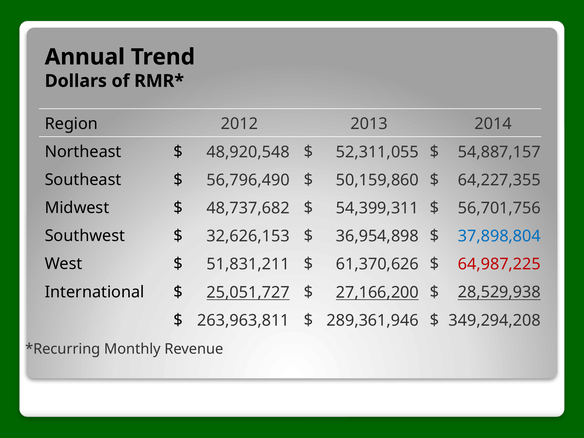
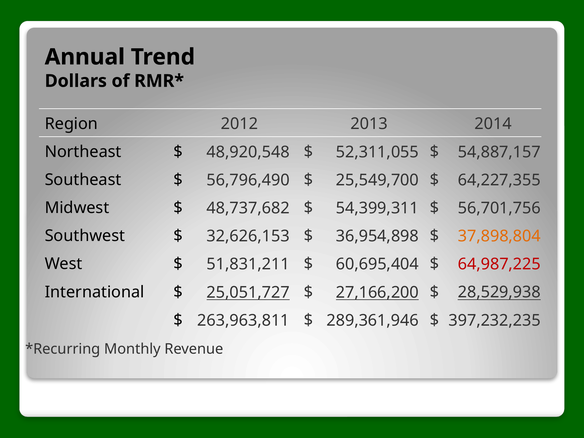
50,159,860: 50,159,860 -> 25,549,700
37,898,804 colour: blue -> orange
61,370,626: 61,370,626 -> 60,695,404
349,294,208: 349,294,208 -> 397,232,235
